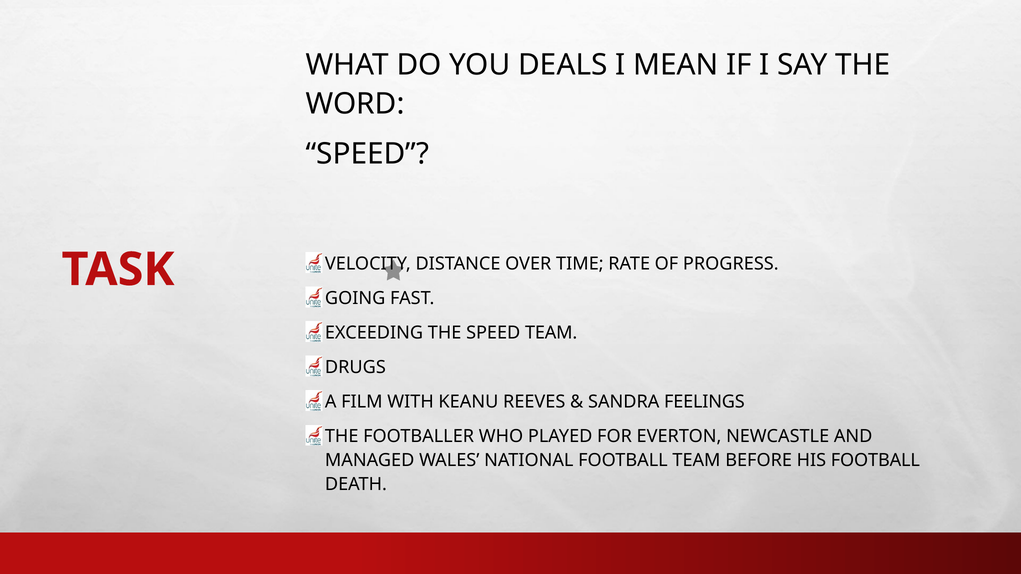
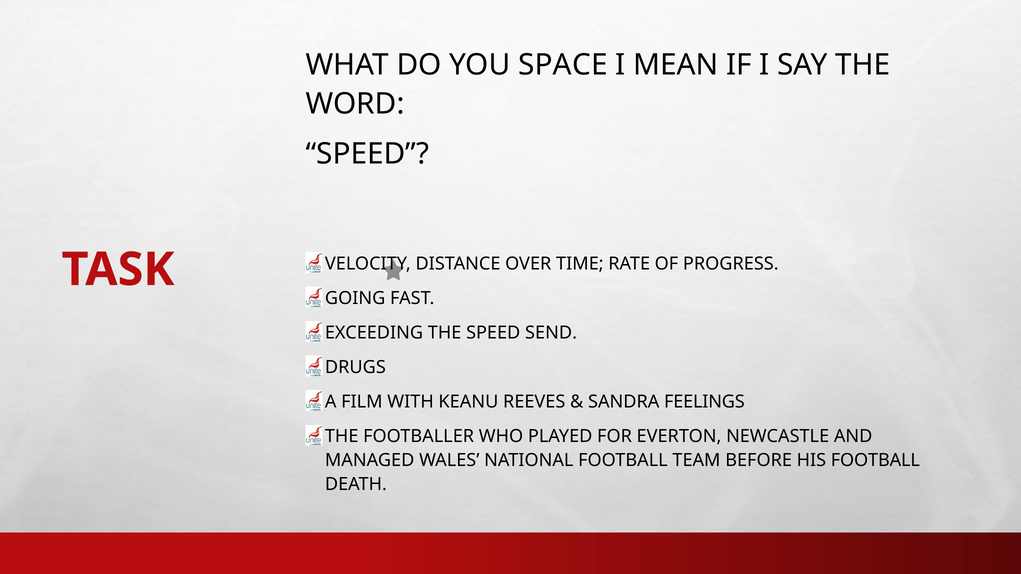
DEALS: DEALS -> SPACE
SPEED TEAM: TEAM -> SEND
